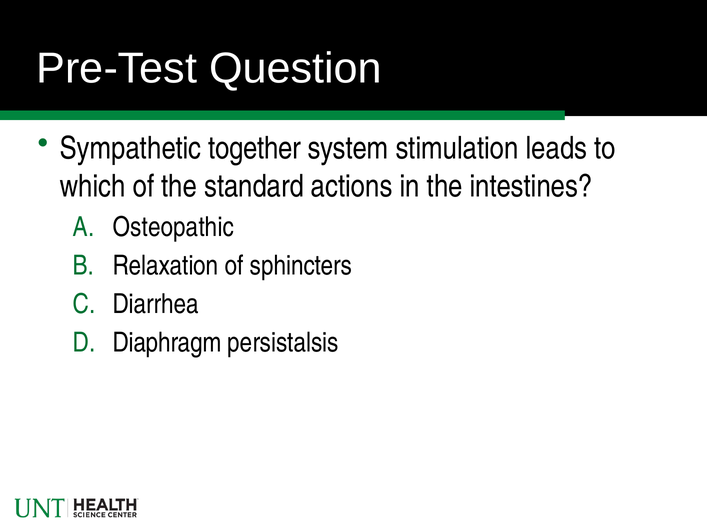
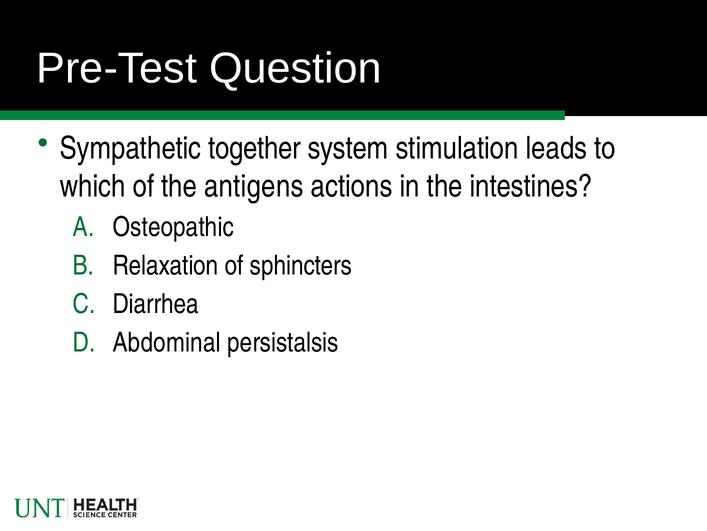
standard: standard -> antigens
Diaphragm: Diaphragm -> Abdominal
